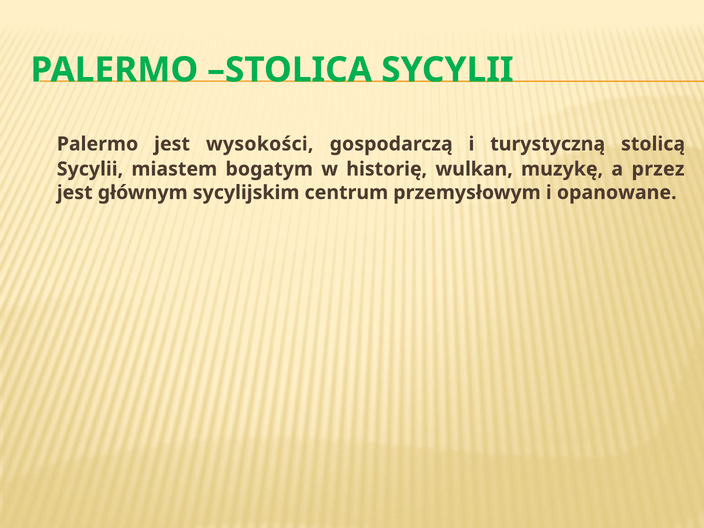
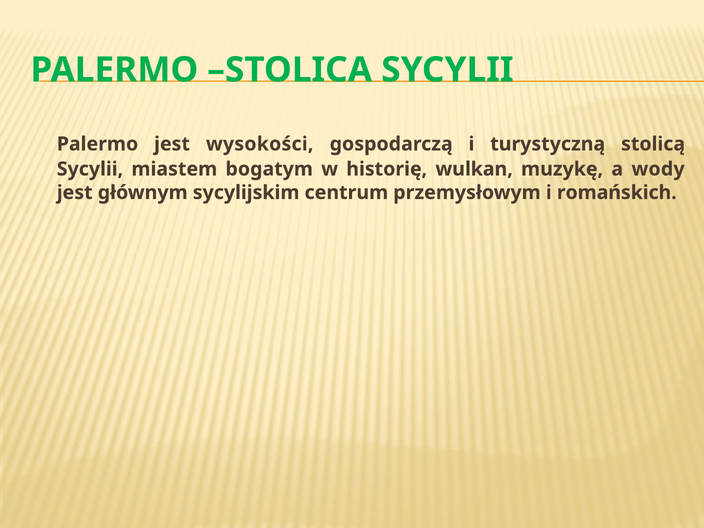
przez: przez -> wody
opanowane: opanowane -> romańskich
